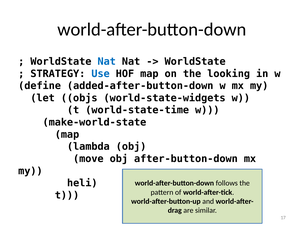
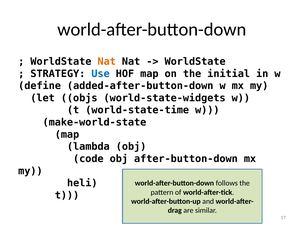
Nat at (107, 62) colour: blue -> orange
looking: looking -> initial
move: move -> code
